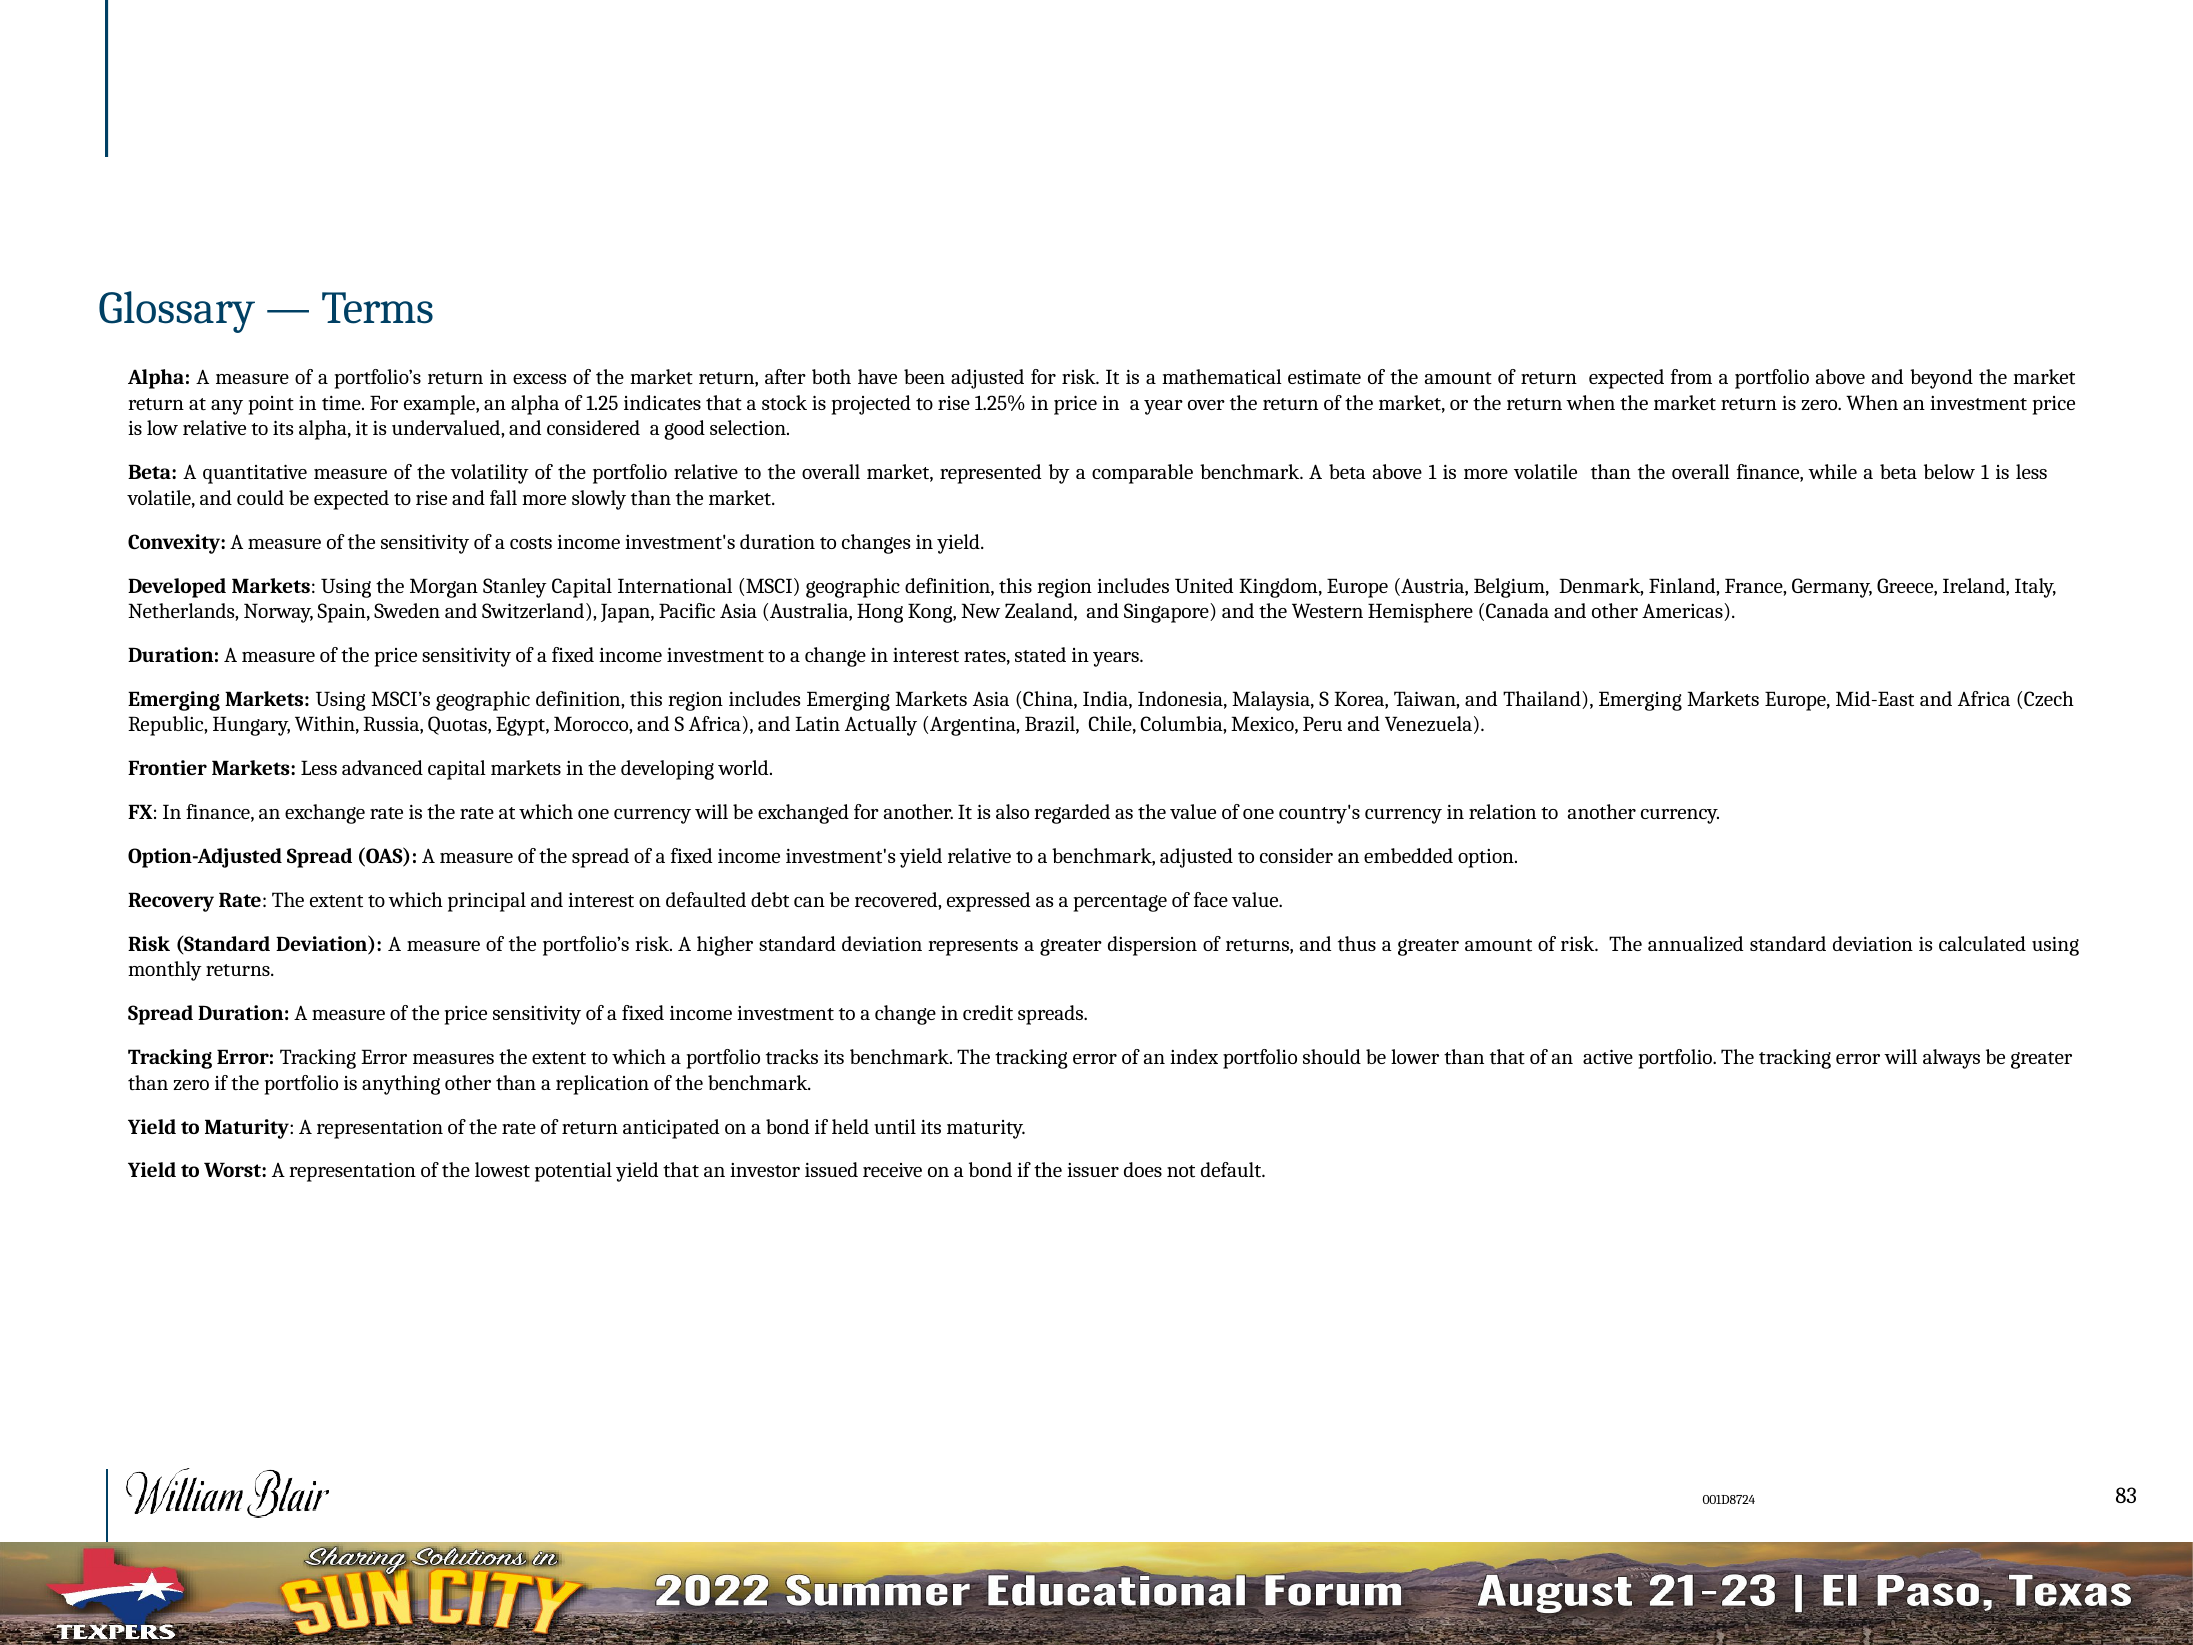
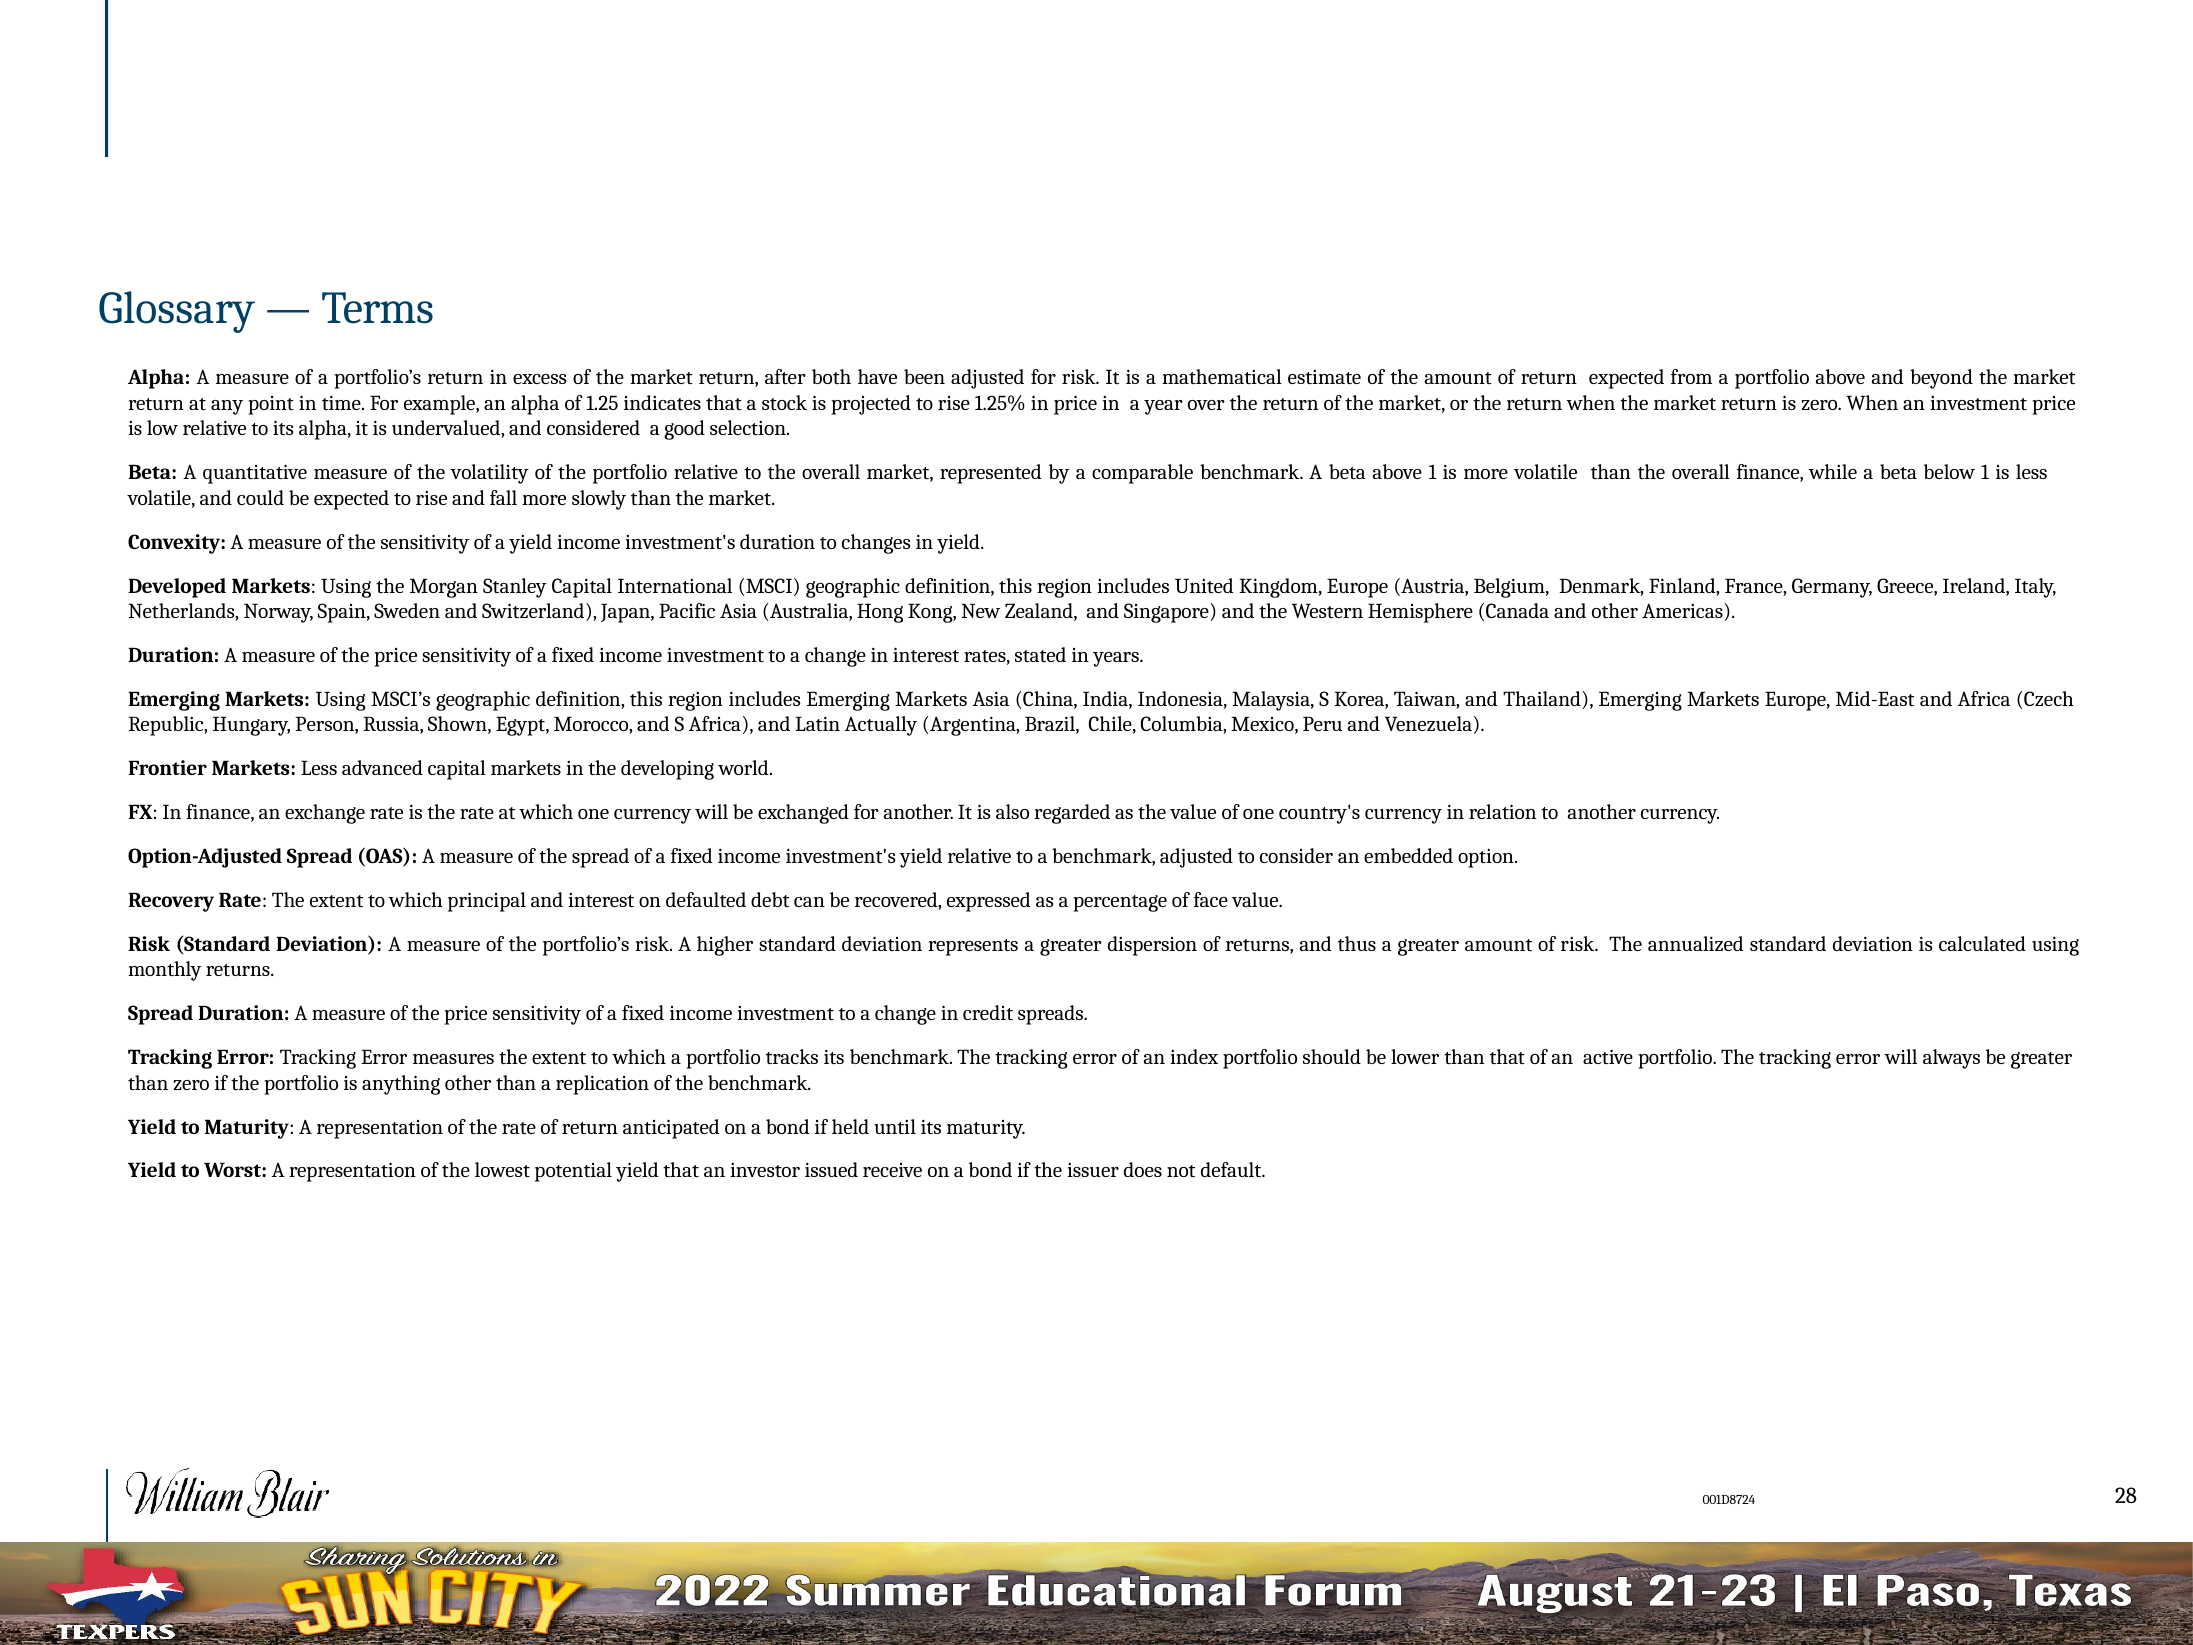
a costs: costs -> yield
Within: Within -> Person
Quotas: Quotas -> Shown
83: 83 -> 28
